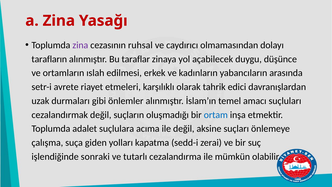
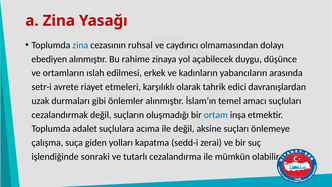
zina at (80, 45) colour: purple -> blue
tarafların: tarafların -> ebediyen
taraflar: taraflar -> rahime
